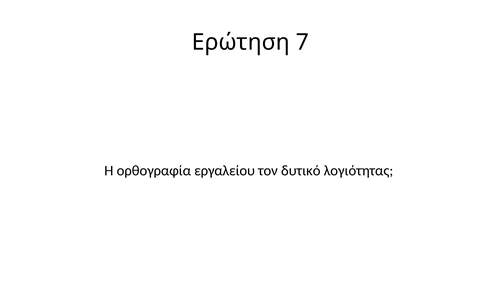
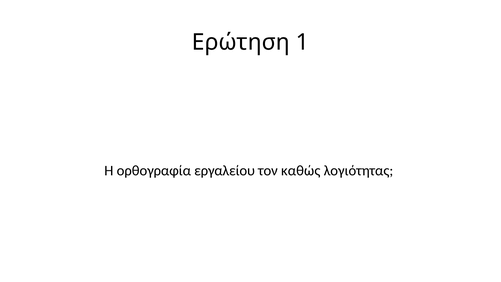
7: 7 -> 1
δυτικό: δυτικό -> καθώς
